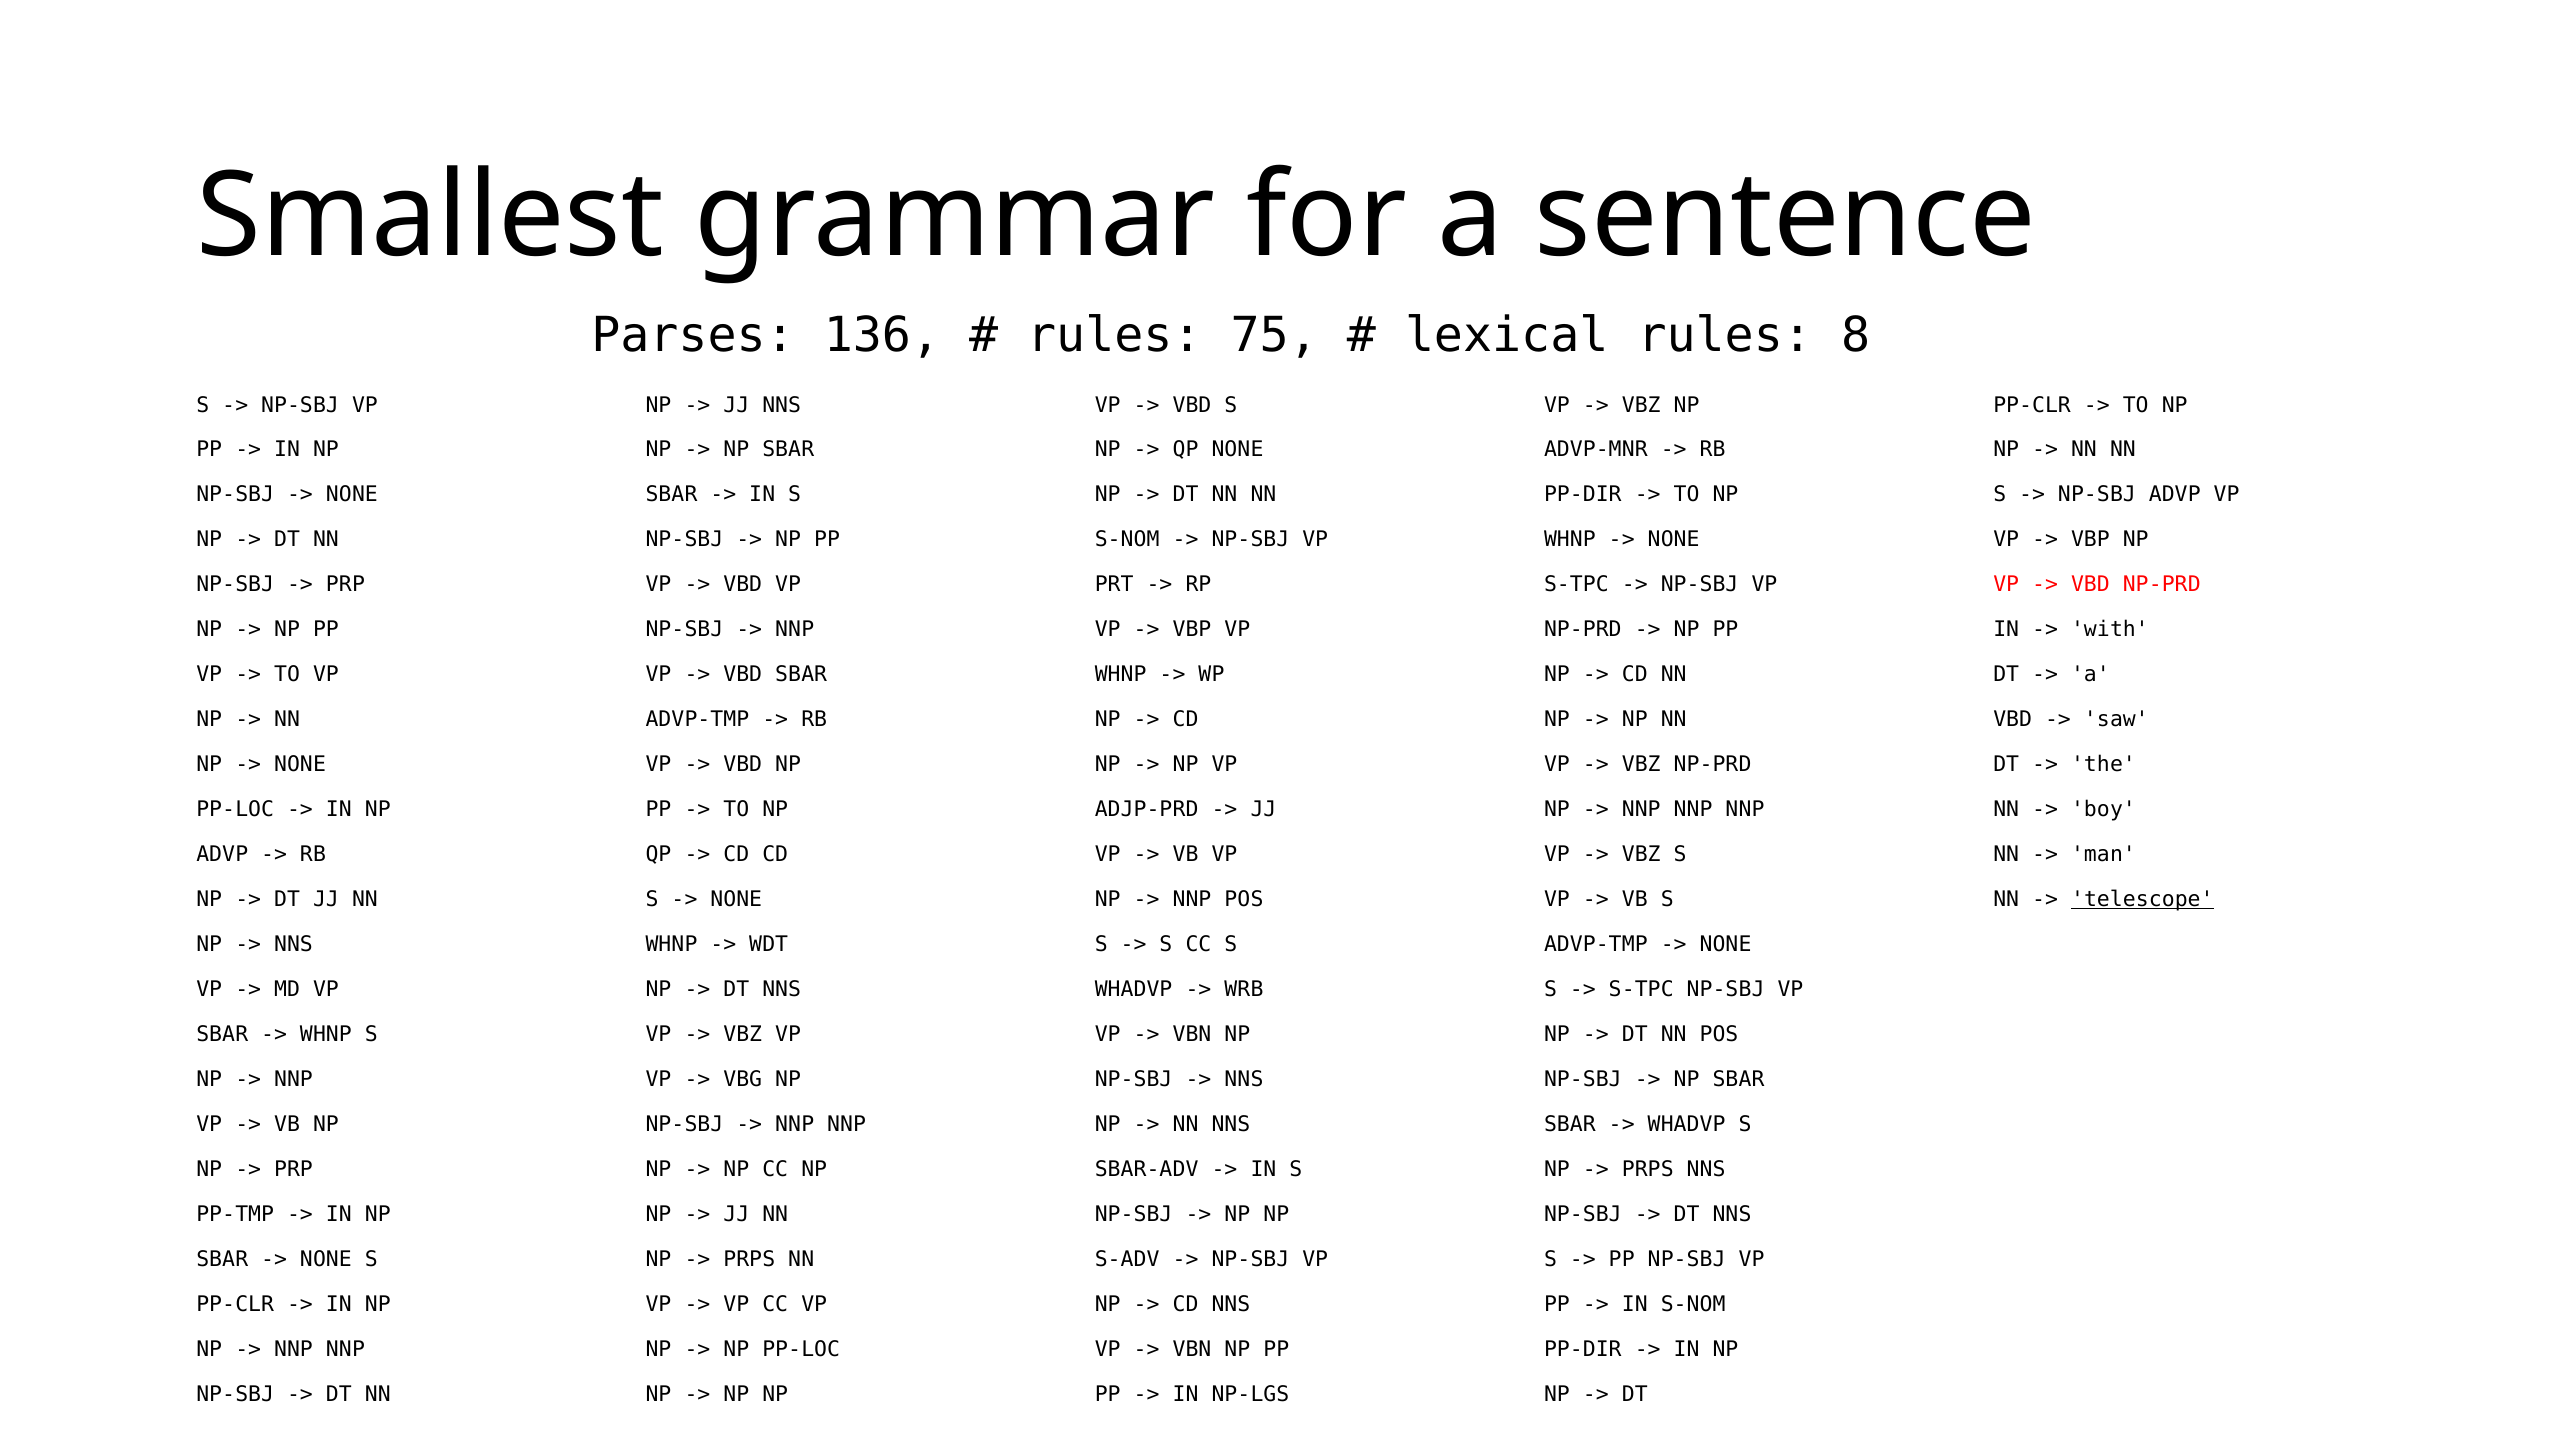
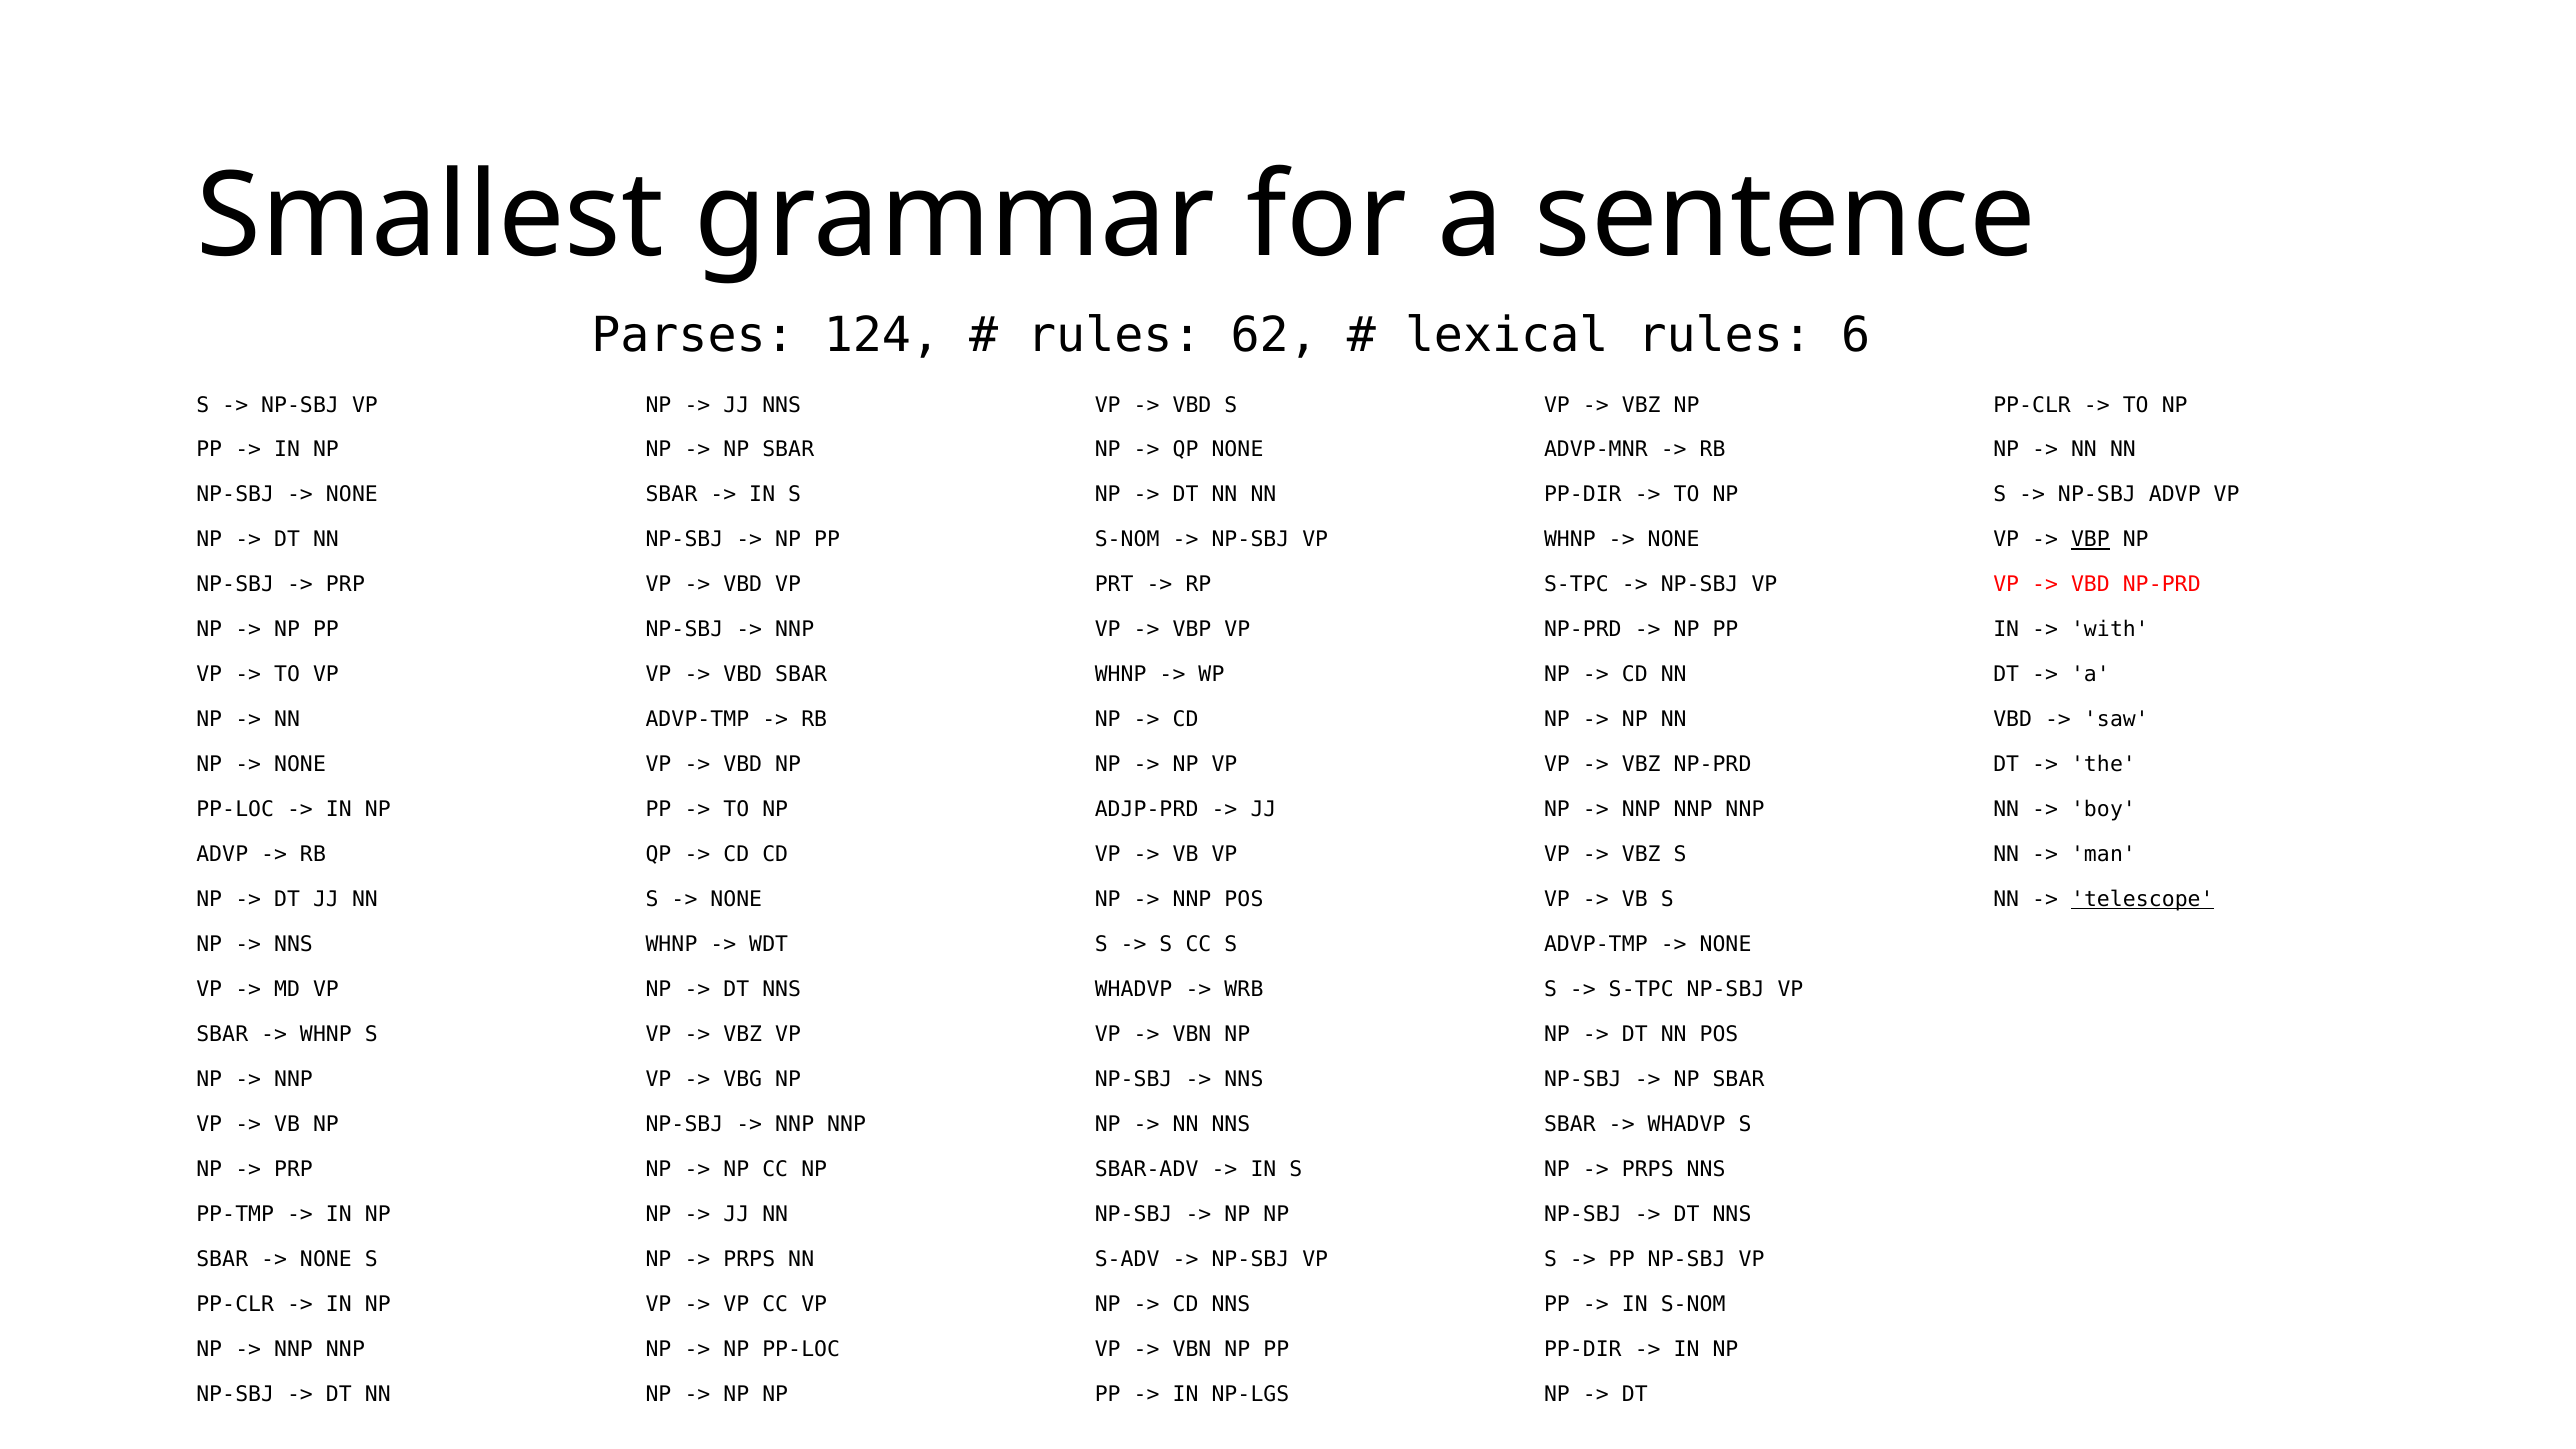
136: 136 -> 124
75: 75 -> 62
8: 8 -> 6
VBP at (2090, 540) underline: none -> present
